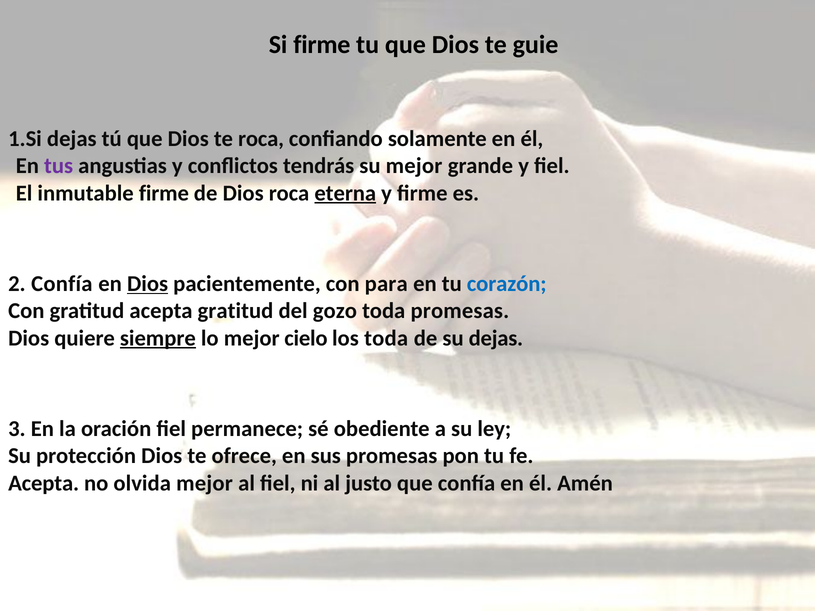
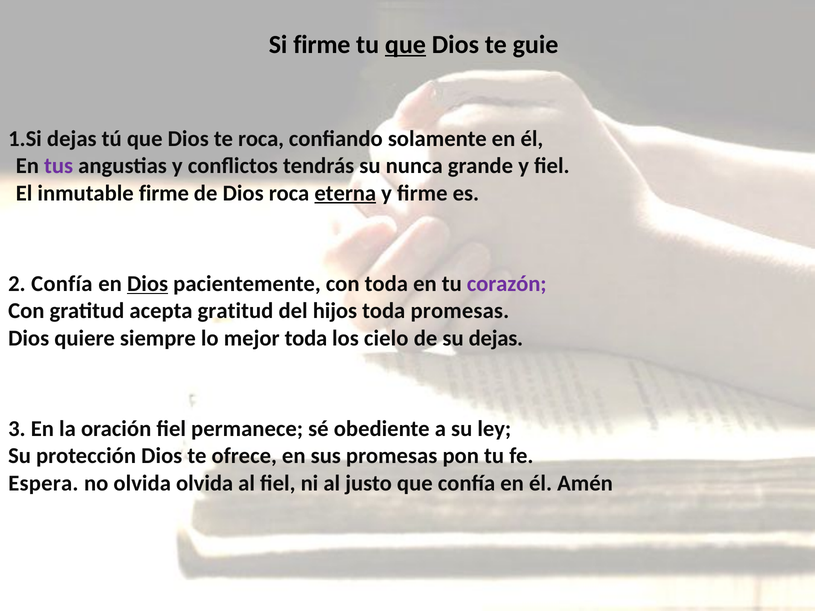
que at (405, 45) underline: none -> present
su mejor: mejor -> nunca
con para: para -> toda
corazón colour: blue -> purple
gozo: gozo -> hijos
siempre underline: present -> none
mejor cielo: cielo -> toda
los toda: toda -> cielo
Acepta at (44, 483): Acepta -> Espera
olvida mejor: mejor -> olvida
